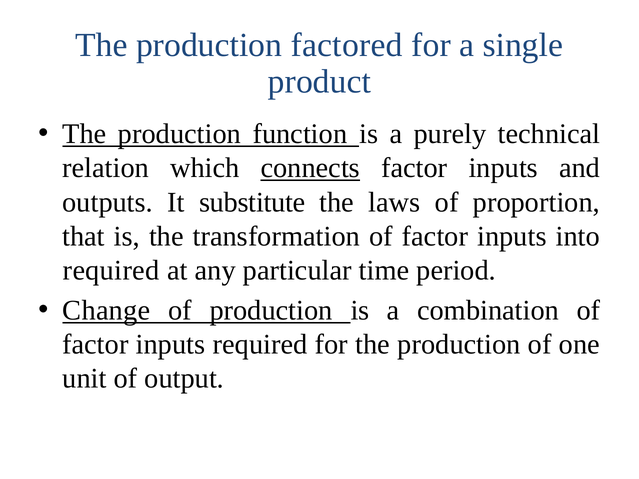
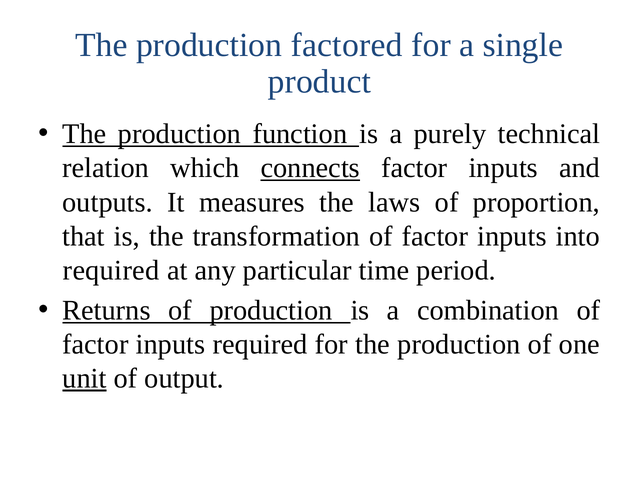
substitute: substitute -> measures
Change: Change -> Returns
unit underline: none -> present
